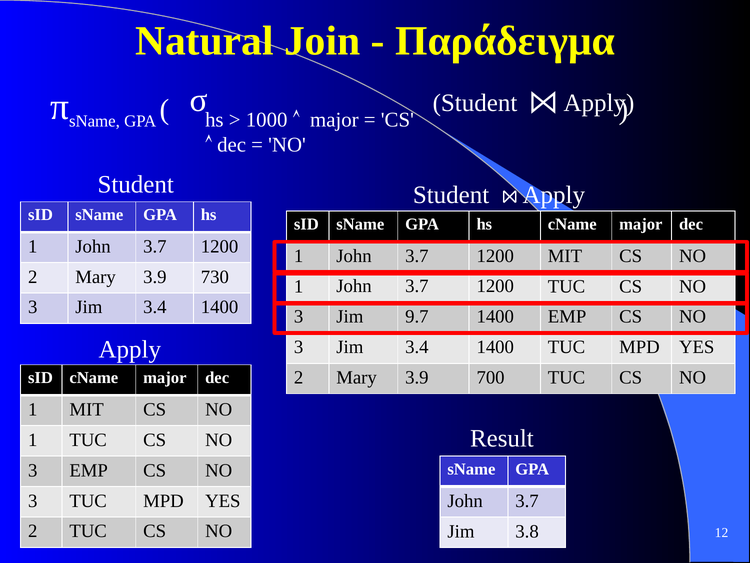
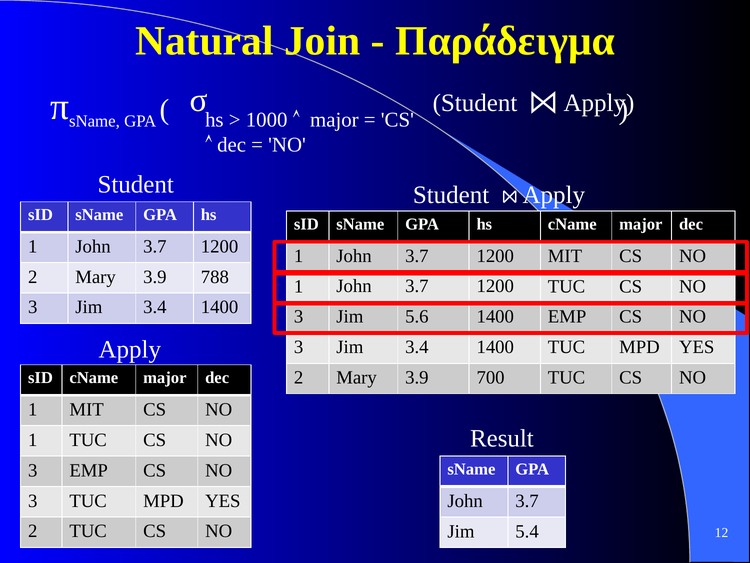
730: 730 -> 788
9.7: 9.7 -> 5.6
3.8: 3.8 -> 5.4
